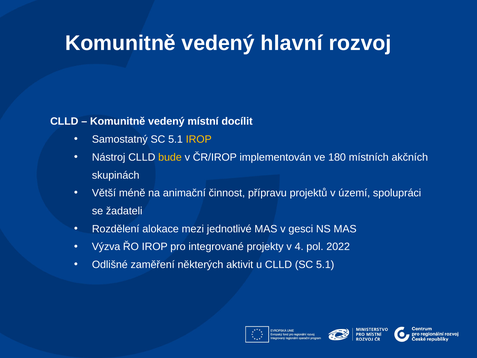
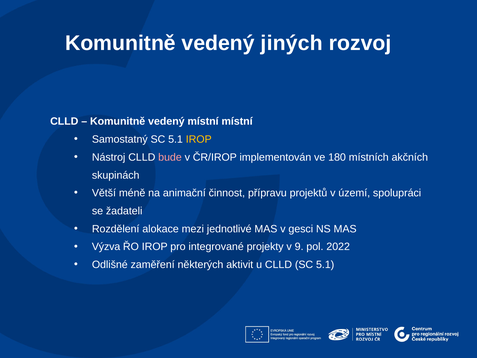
hlavní: hlavní -> jiných
místní docílit: docílit -> místní
bude colour: yellow -> pink
4: 4 -> 9
